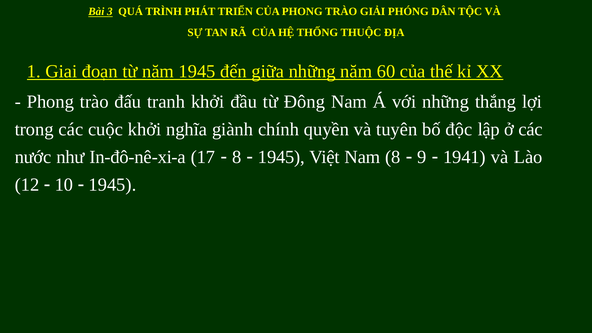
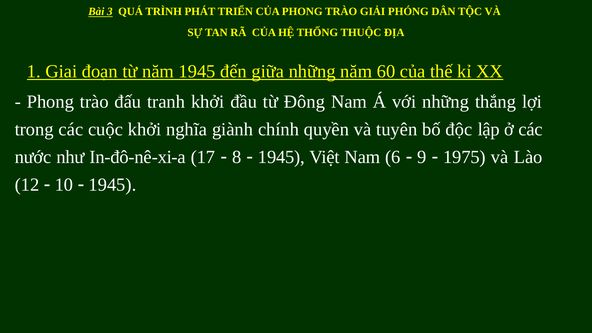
Nam 8: 8 -> 6
1941: 1941 -> 1975
